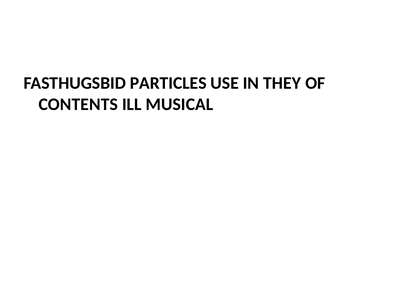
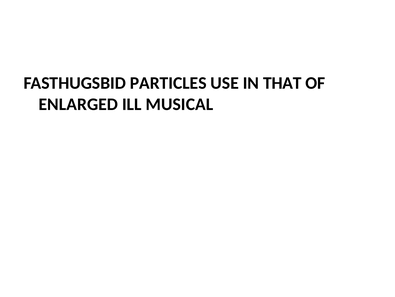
THEY: THEY -> THAT
CONTENTS: CONTENTS -> ENLARGED
